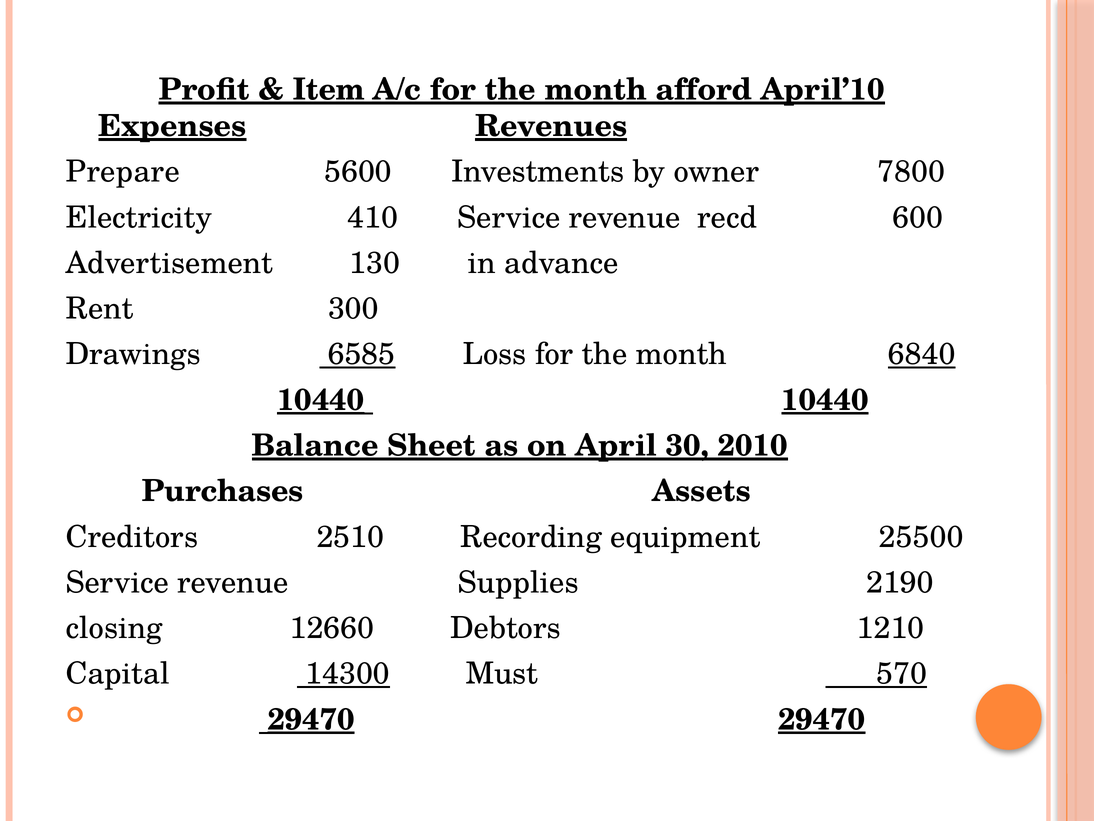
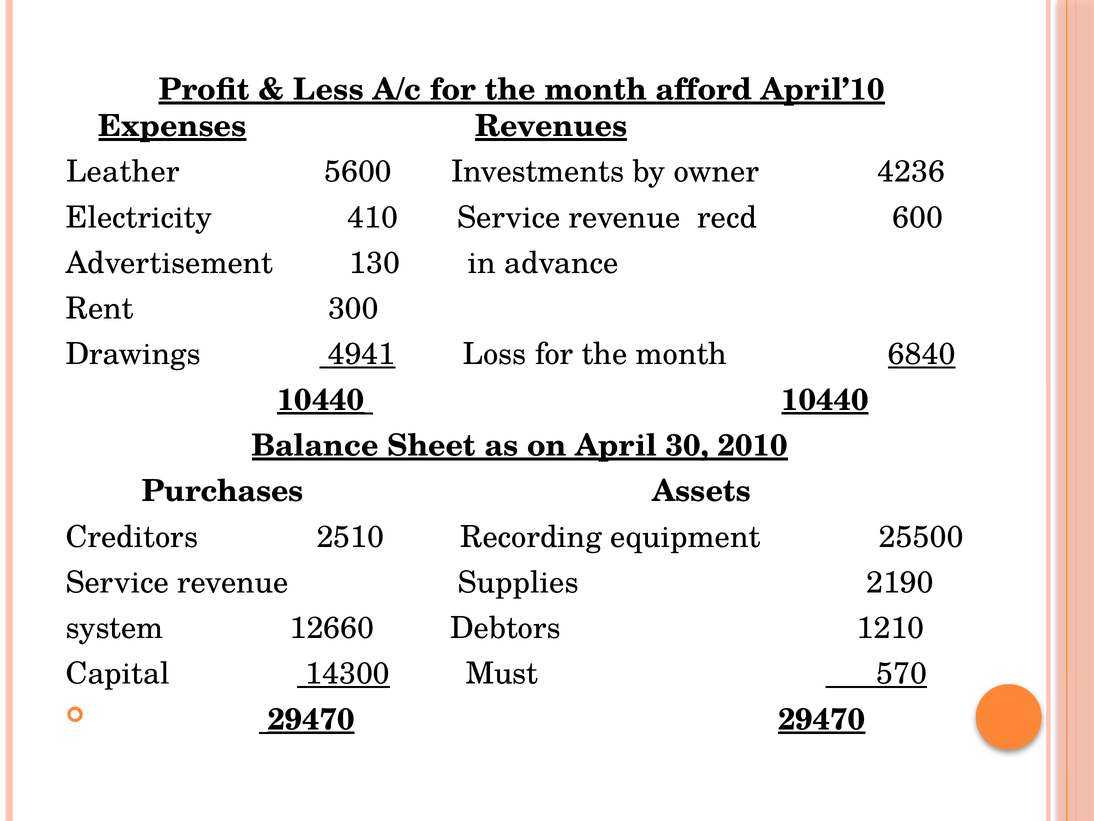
Item: Item -> Less
Prepare: Prepare -> Leather
7800: 7800 -> 4236
6585: 6585 -> 4941
closing: closing -> system
